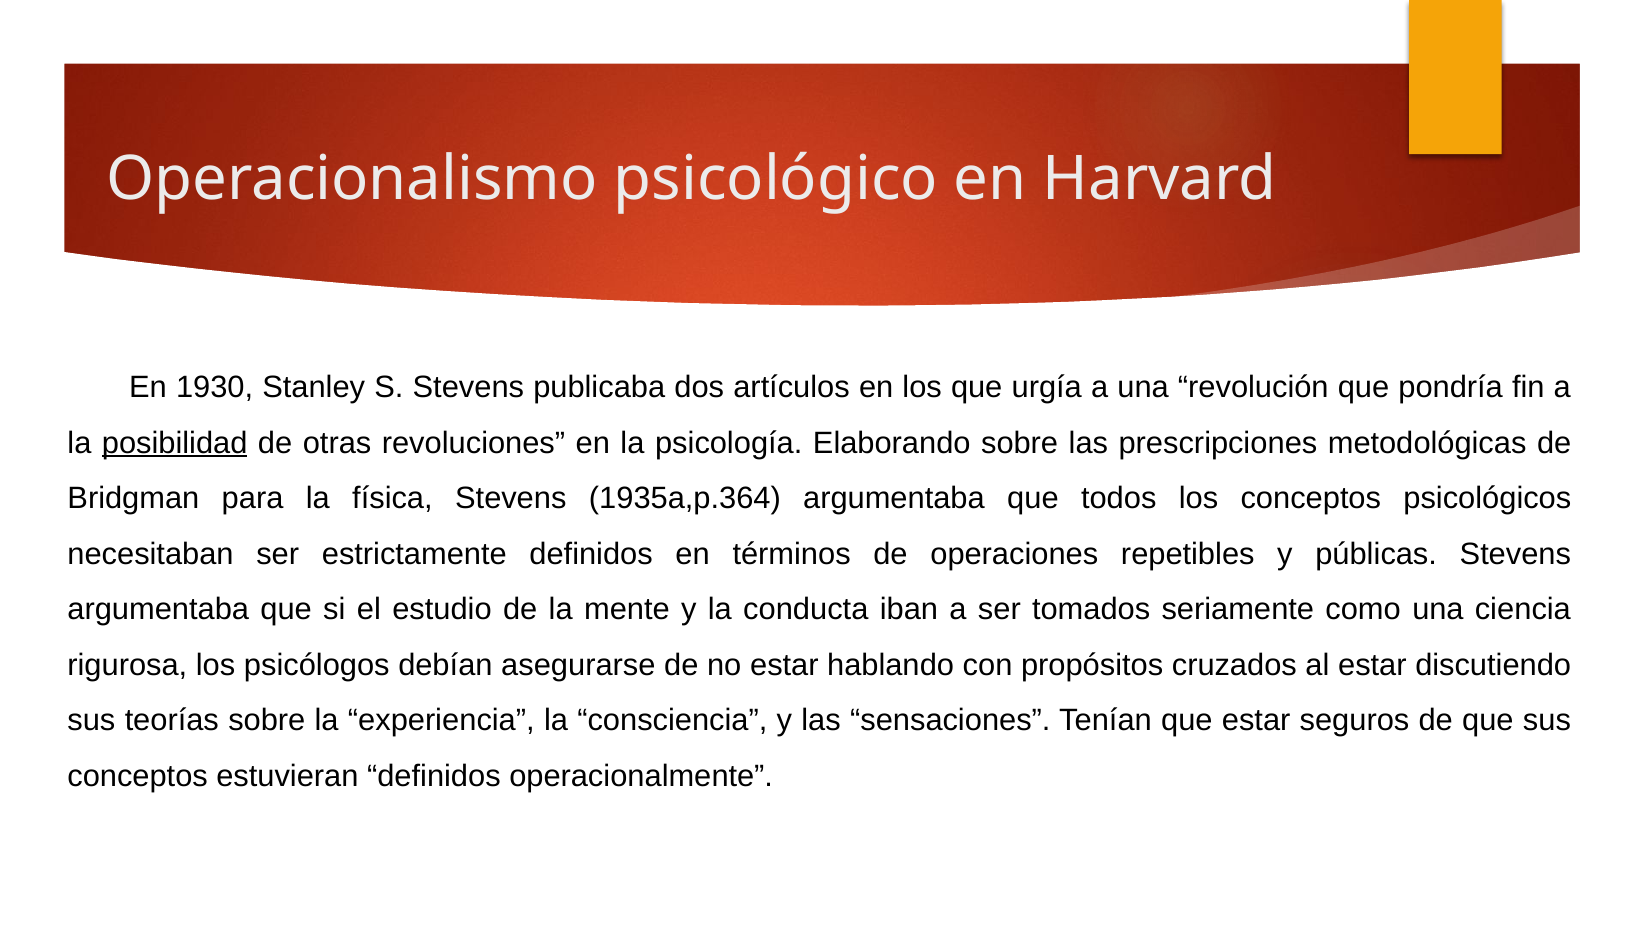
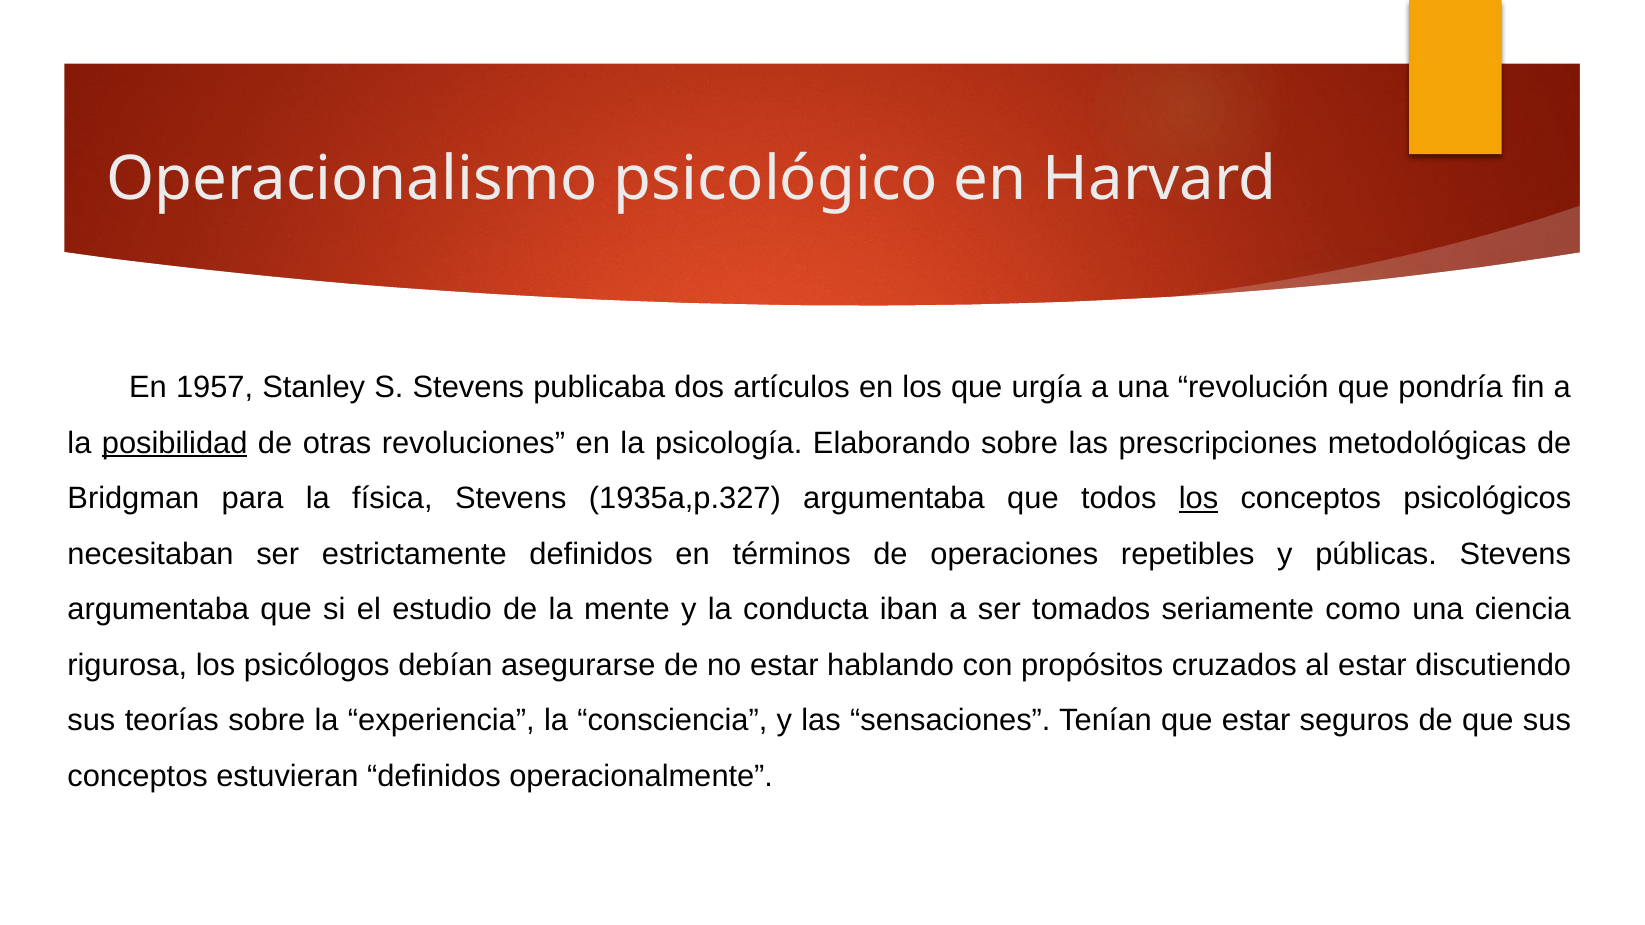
1930: 1930 -> 1957
1935a,p.364: 1935a,p.364 -> 1935a,p.327
los at (1199, 499) underline: none -> present
